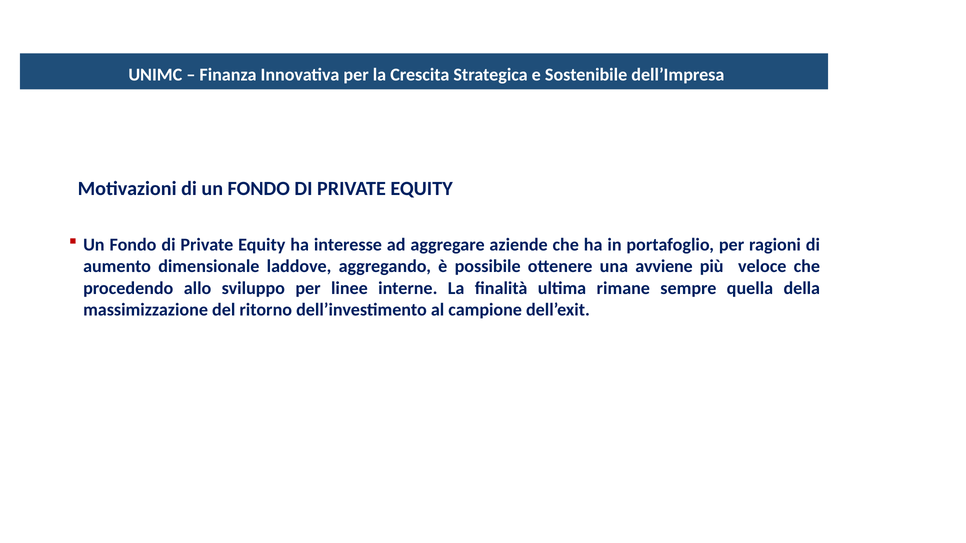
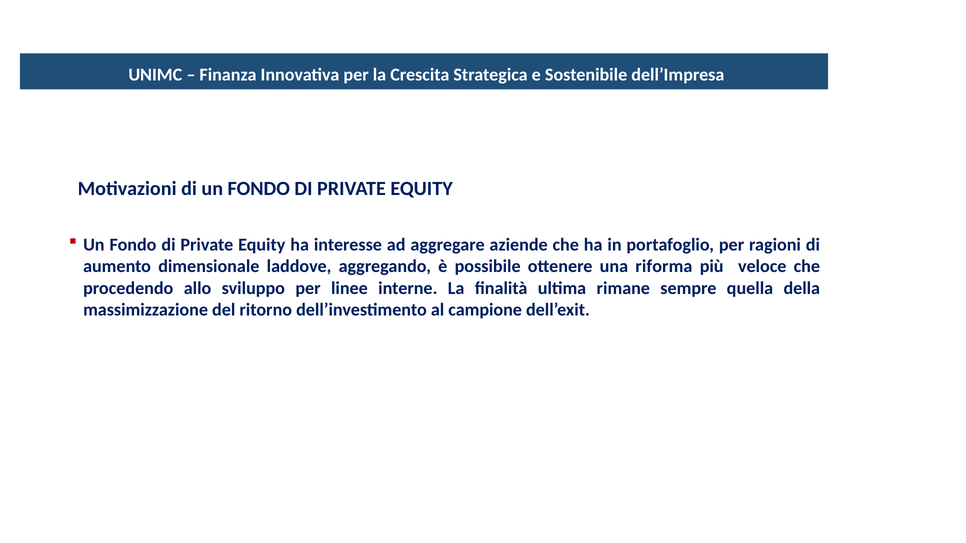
avviene: avviene -> riforma
